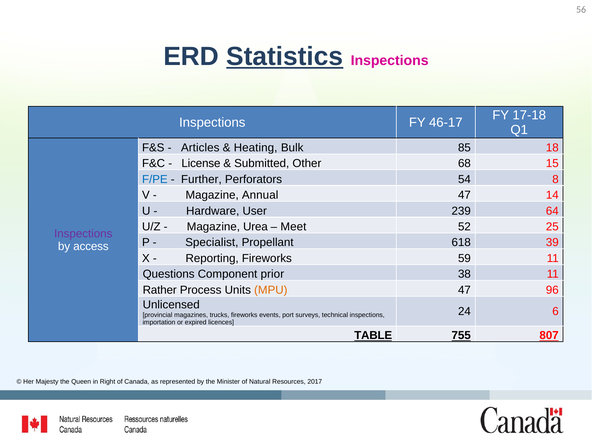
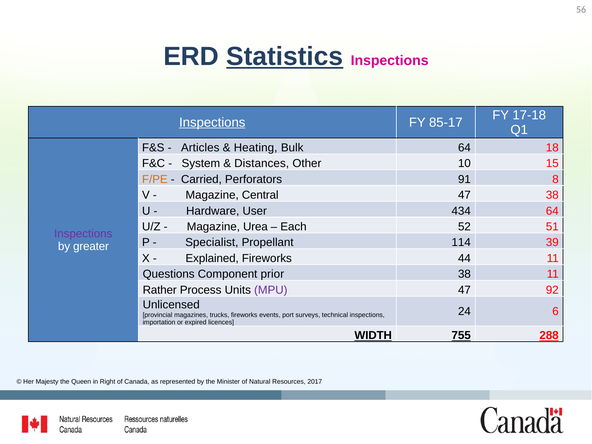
Inspections at (212, 122) underline: none -> present
46-17: 46-17 -> 85-17
Bulk 85: 85 -> 64
License: License -> System
Submitted: Submitted -> Distances
68: 68 -> 10
F/PE colour: blue -> orange
Further: Further -> Carried
54: 54 -> 91
Annual: Annual -> Central
47 14: 14 -> 38
239: 239 -> 434
Meet: Meet -> Each
25: 25 -> 51
618: 618 -> 114
access: access -> greater
Reporting: Reporting -> Explained
59: 59 -> 44
MPU colour: orange -> purple
96: 96 -> 92
TABLE: TABLE -> WIDTH
807: 807 -> 288
